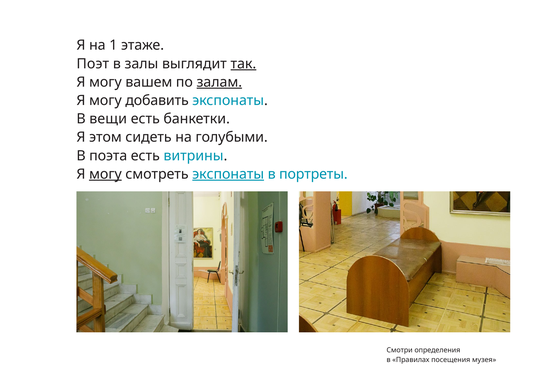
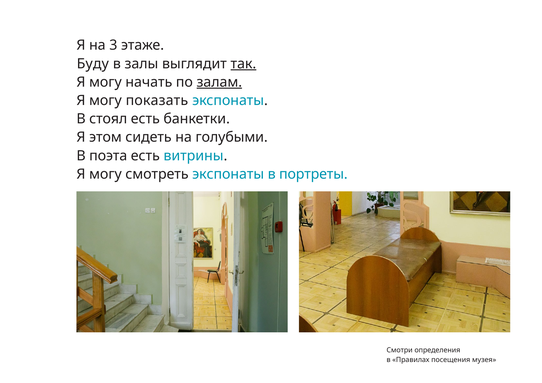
1: 1 -> 3
Поэт: Поэт -> Буду
вашем: вашем -> начать
добавить: добавить -> показать
вещи: вещи -> стоял
могу at (105, 174) underline: present -> none
экспонаты at (228, 174) underline: present -> none
